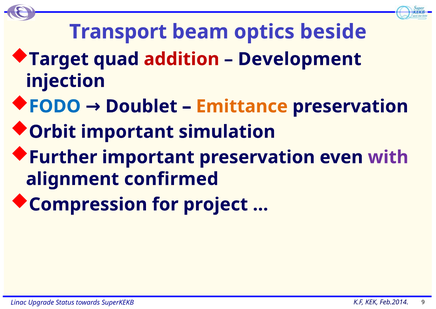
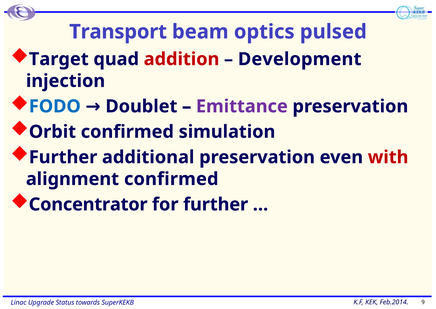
beside: beside -> pulsed
Emittance colour: orange -> purple
Orbit important: important -> confirmed
Further important: important -> additional
with colour: purple -> red
Compression: Compression -> Concentrator
for project: project -> further
